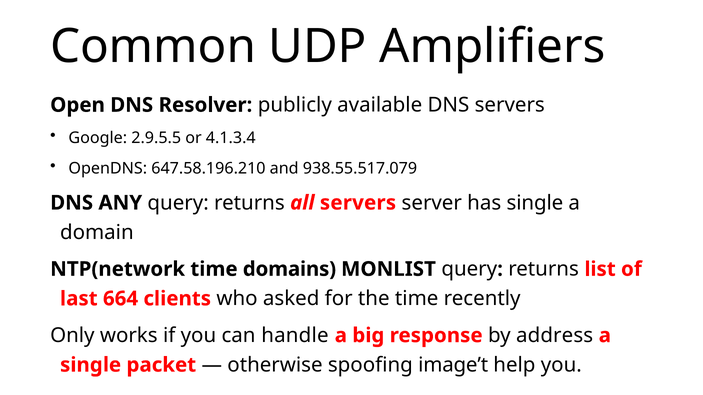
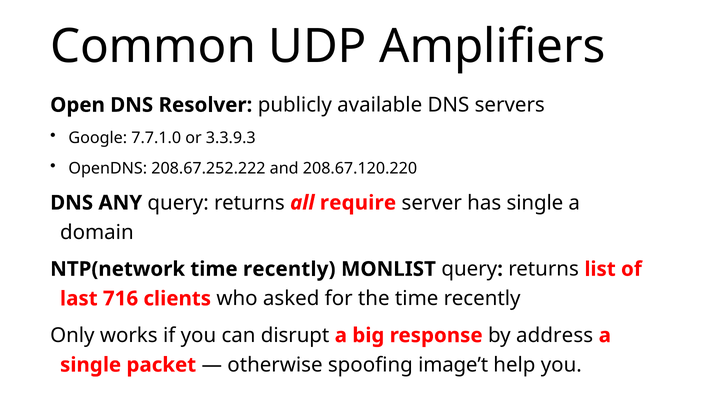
2.9.5.5: 2.9.5.5 -> 7.7.1.0
4.1.3.4: 4.1.3.4 -> 3.3.9.3
647.58.196.210: 647.58.196.210 -> 208.67.252.222
938.55.517.079: 938.55.517.079 -> 208.67.120.220
all servers: servers -> require
NTP(network time domains: domains -> recently
664: 664 -> 716
handle: handle -> disrupt
